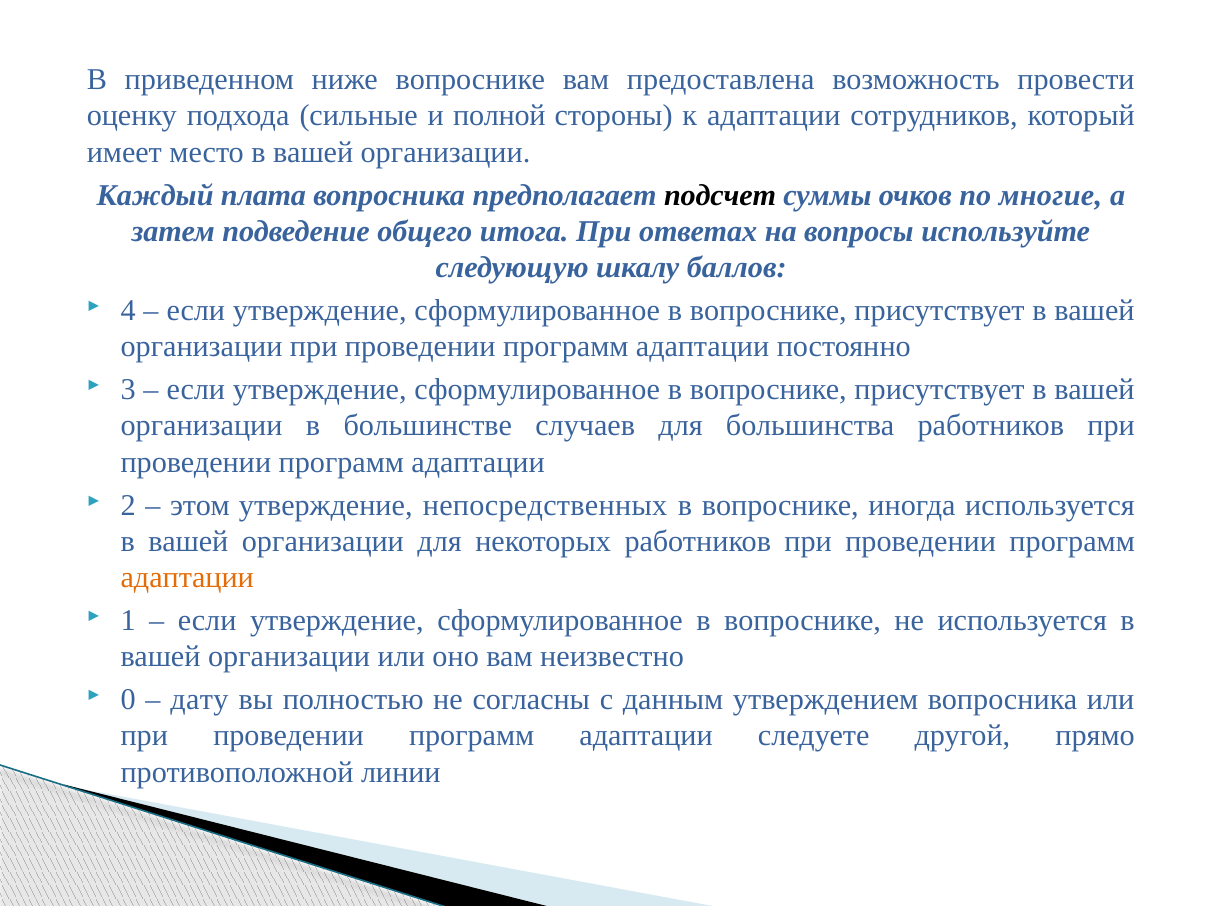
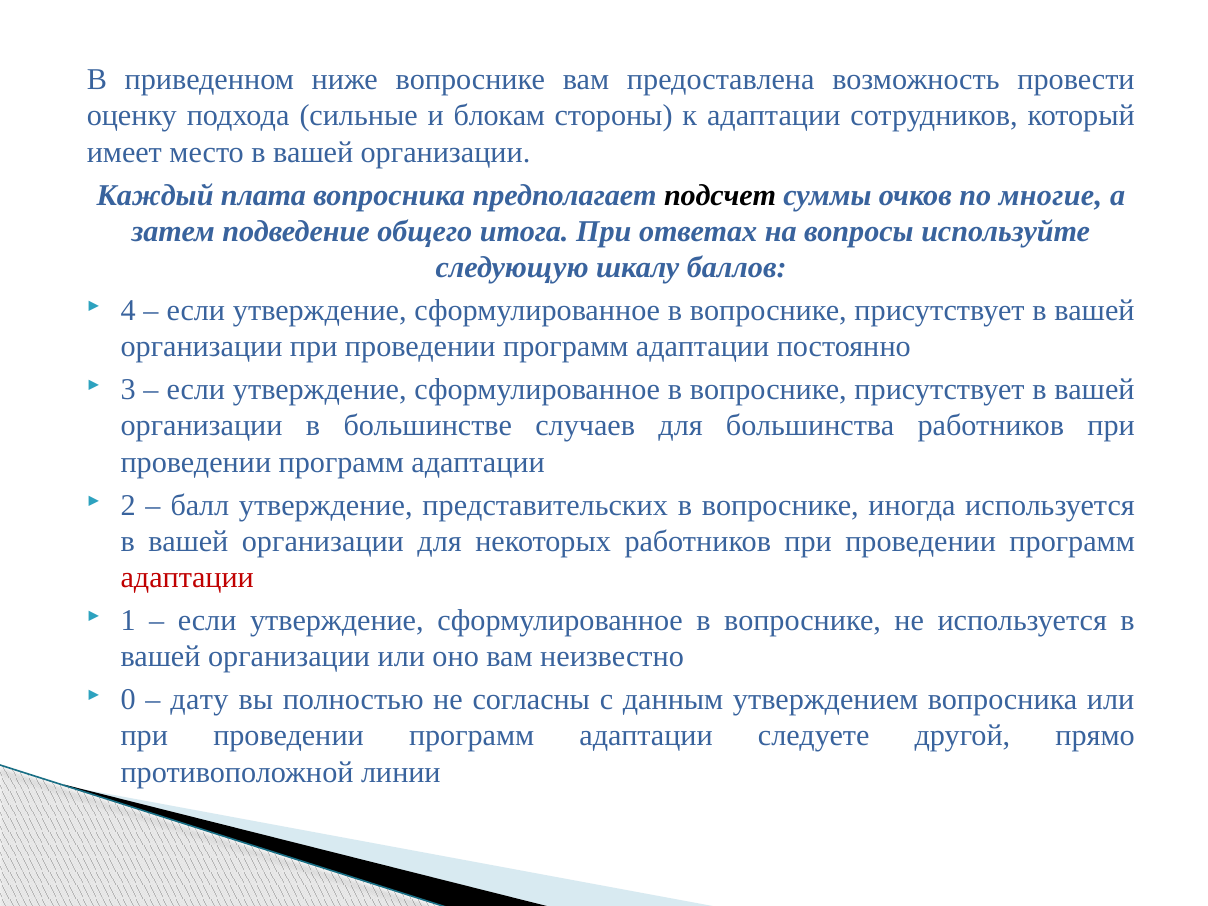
полной: полной -> блокам
этом: этом -> балл
непосредственных: непосредственных -> представительских
адаптации at (187, 578) colour: orange -> red
